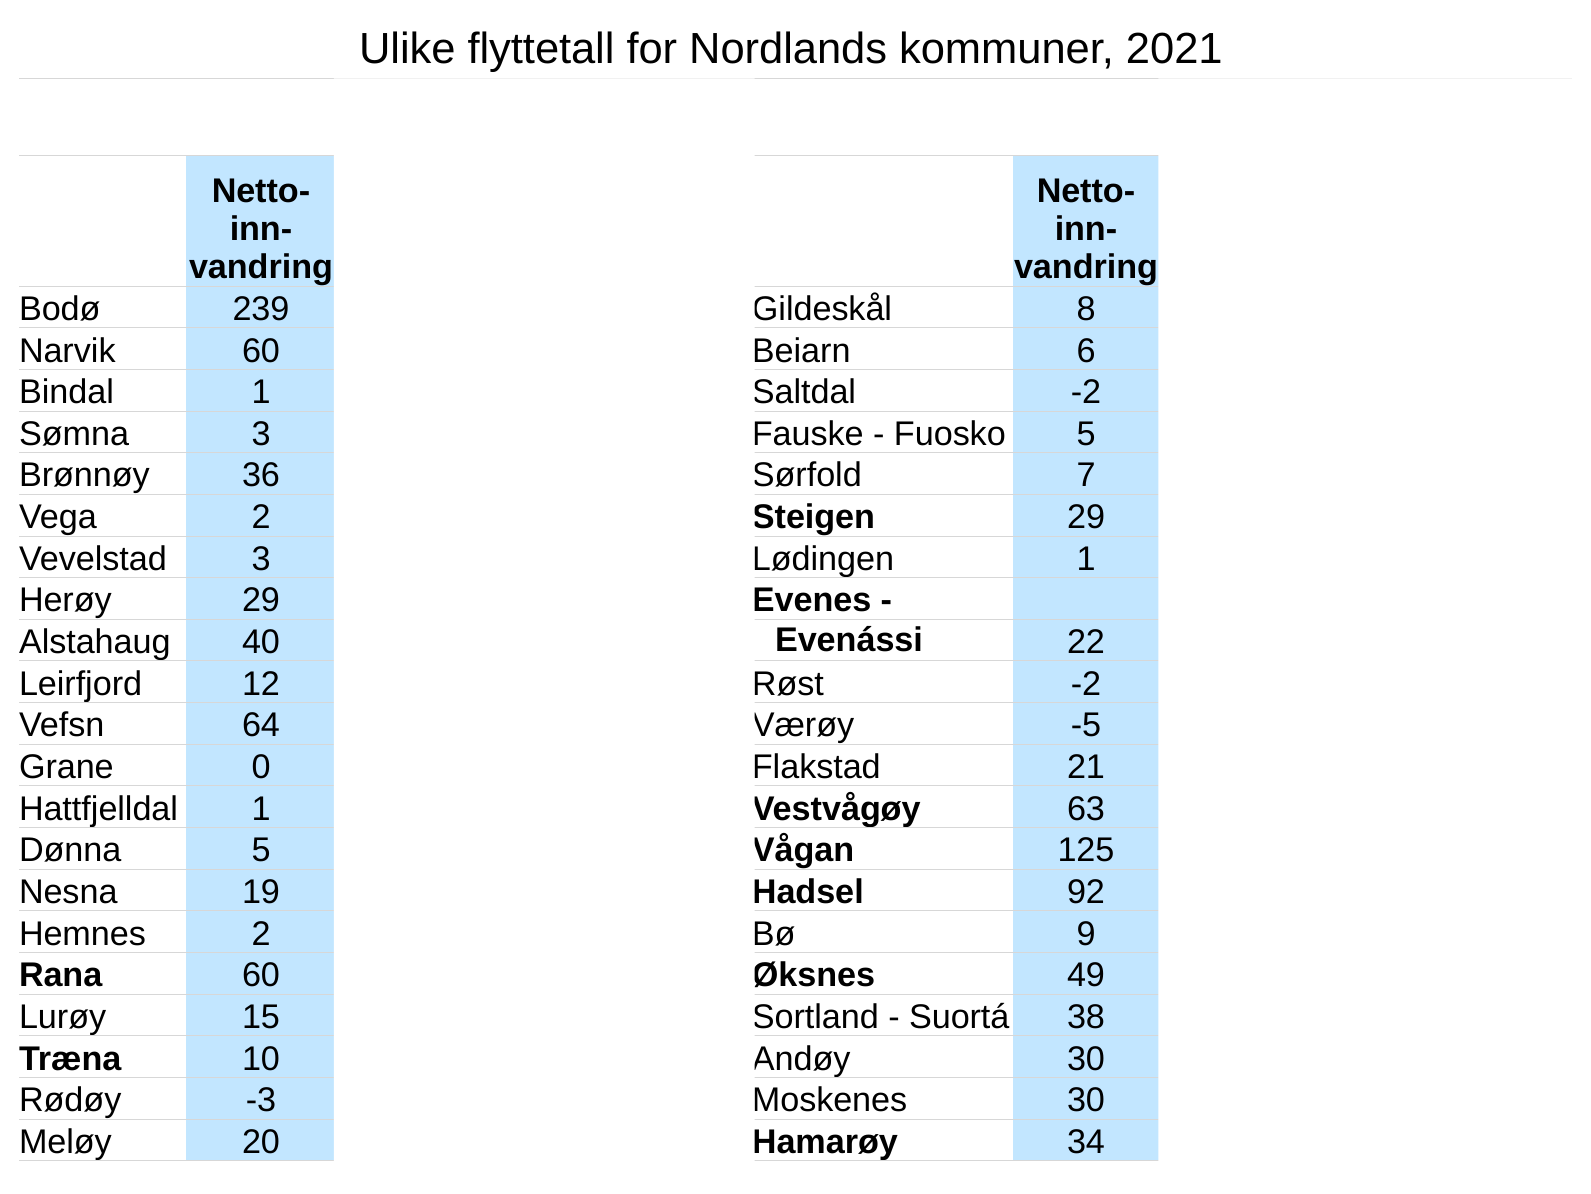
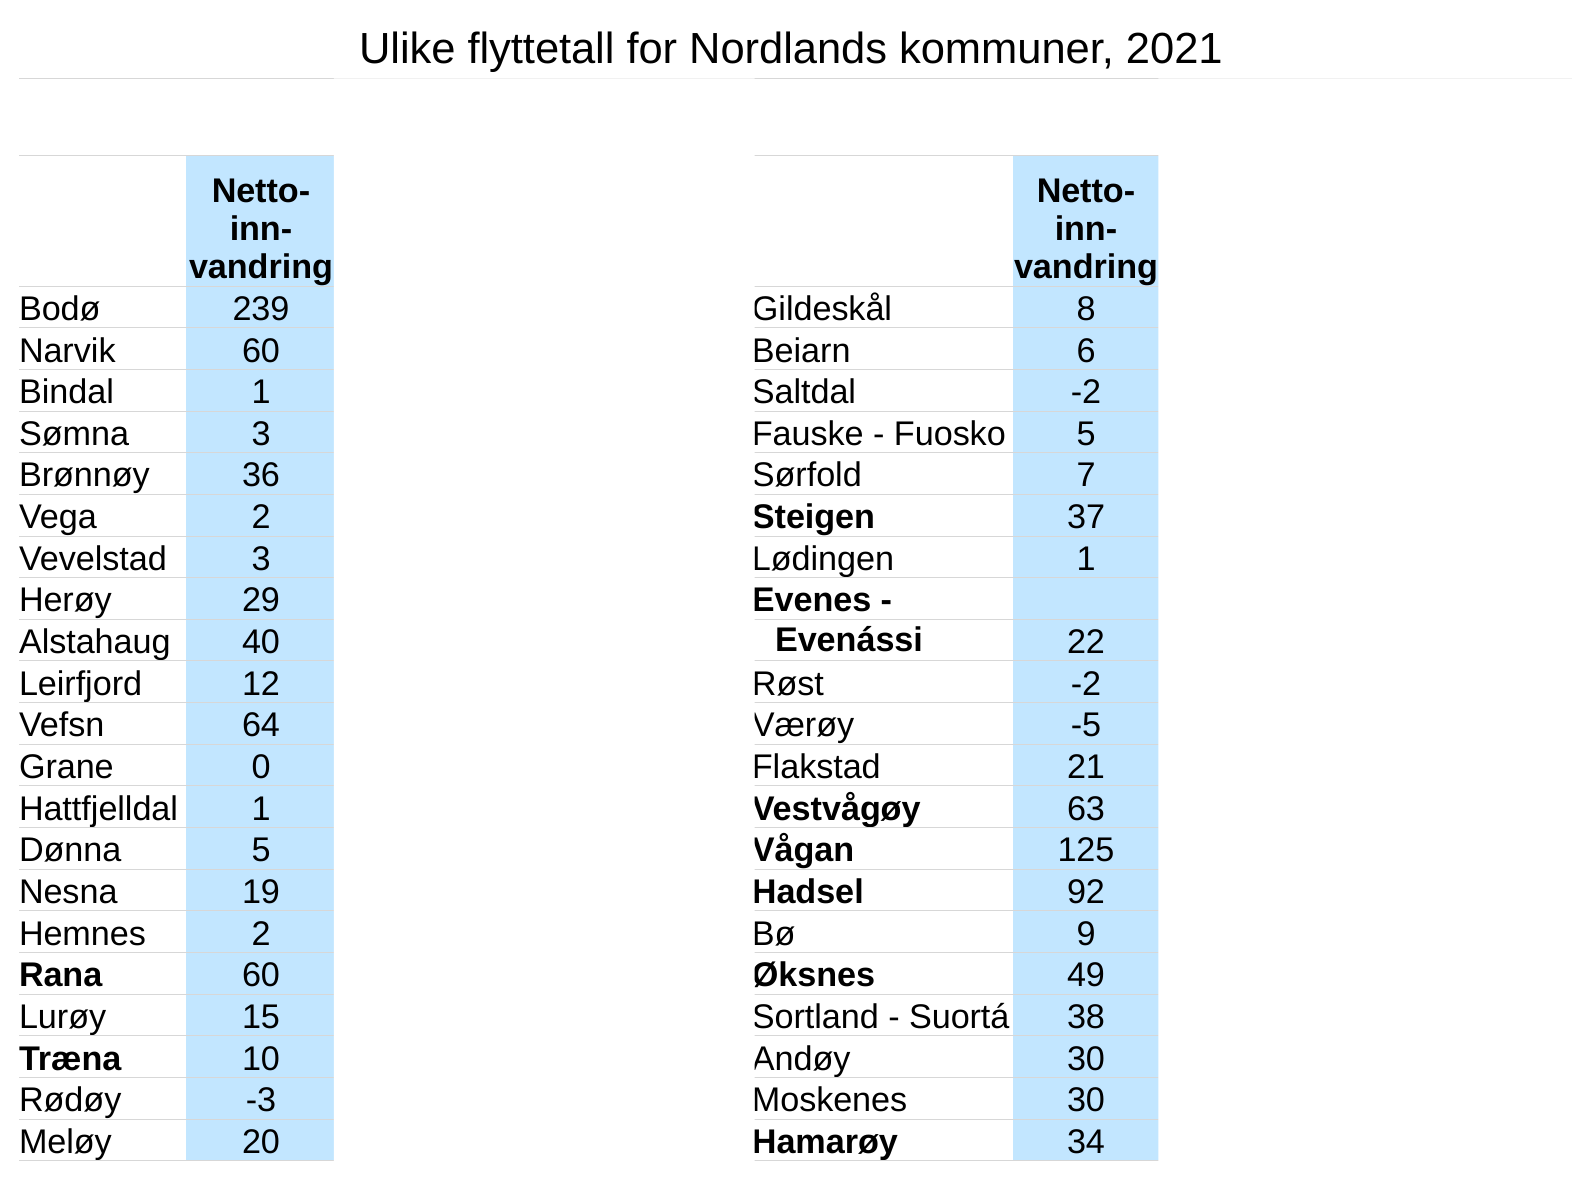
Steigen 29: 29 -> 37
